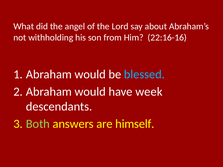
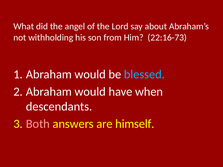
22:16-16: 22:16-16 -> 22:16-73
week: week -> when
Both colour: light green -> pink
